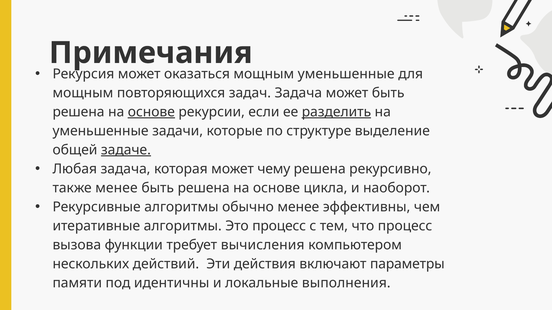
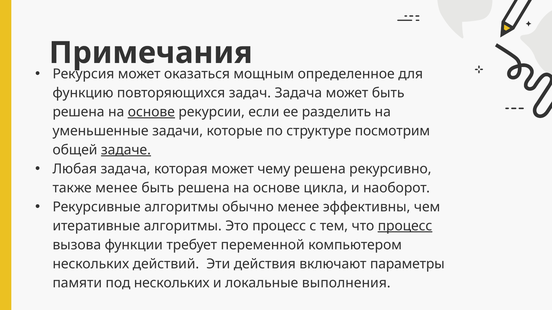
мощным уменьшенные: уменьшенные -> определенное
мощным at (83, 93): мощным -> функцию
разделить underline: present -> none
выделение: выделение -> посмотрим
процесс at (405, 226) underline: none -> present
вычисления: вычисления -> переменной
под идентичны: идентичны -> нескольких
